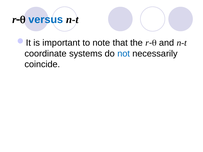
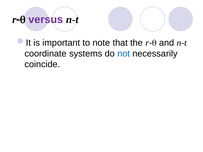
versus colour: blue -> purple
